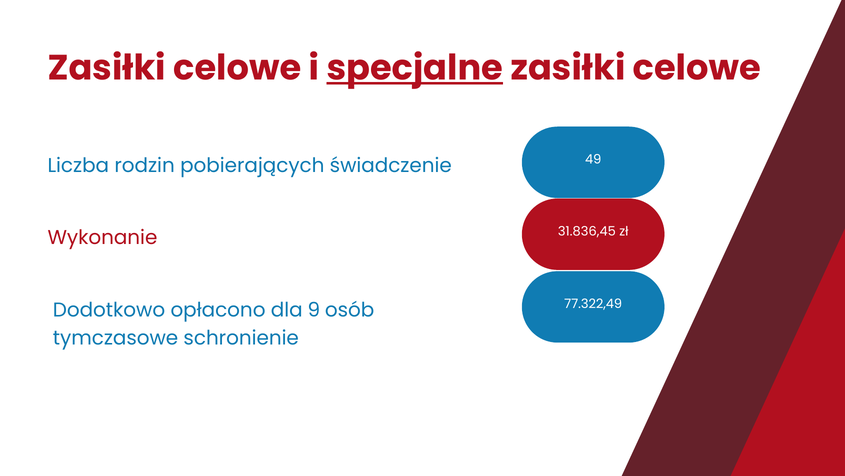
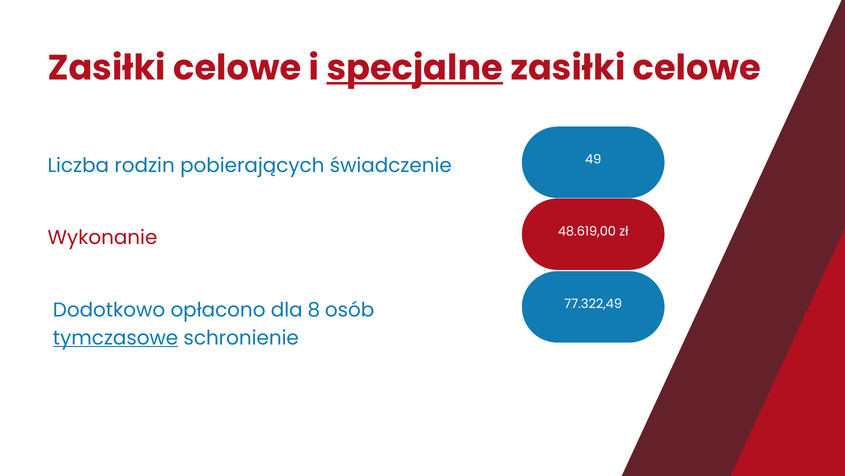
31.836,45: 31.836,45 -> 48.619,00
9: 9 -> 8
tymczasowe underline: none -> present
